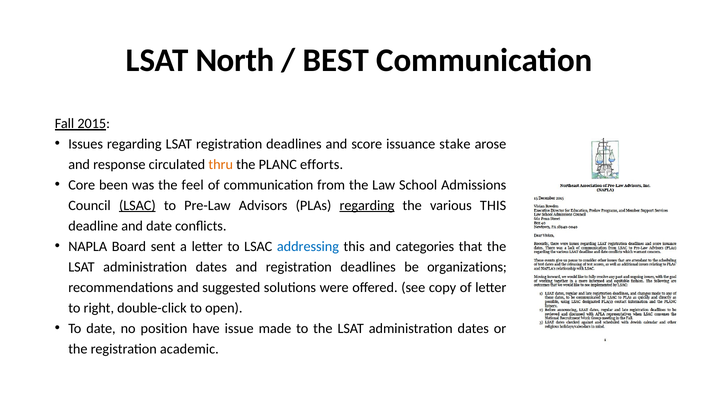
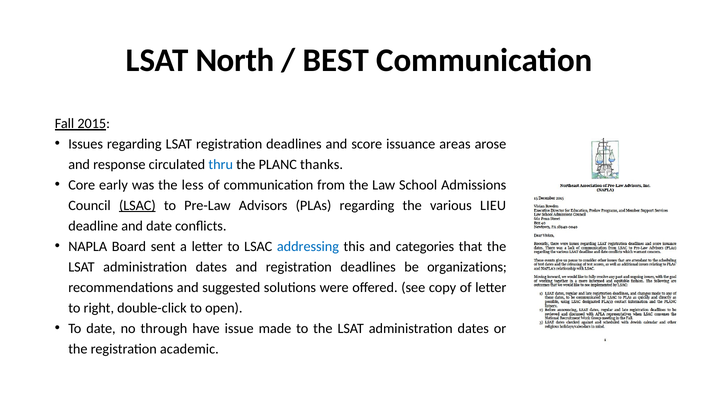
stake: stake -> areas
thru colour: orange -> blue
efforts: efforts -> thanks
been: been -> early
feel: feel -> less
regarding at (367, 205) underline: present -> none
various THIS: THIS -> LIEU
position: position -> through
